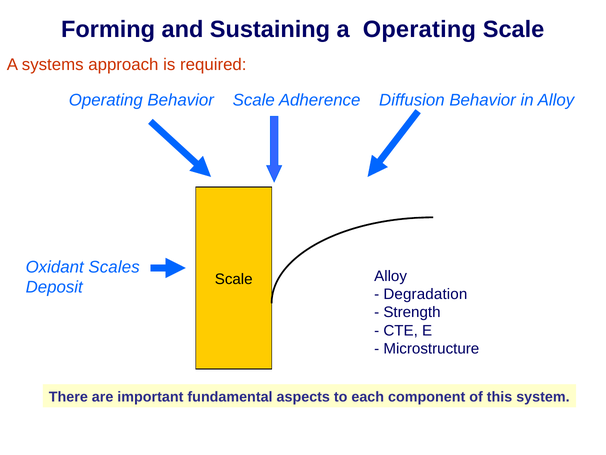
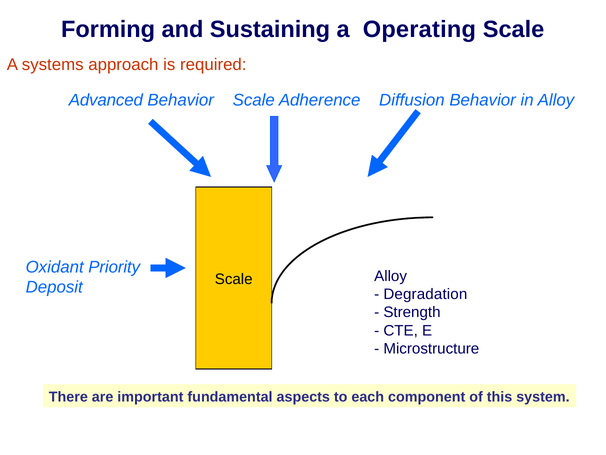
Operating at (106, 100): Operating -> Advanced
Scales: Scales -> Priority
